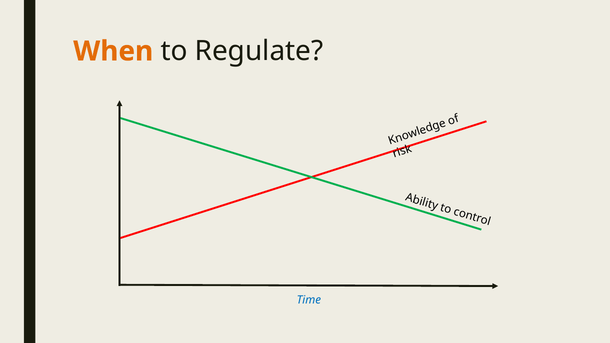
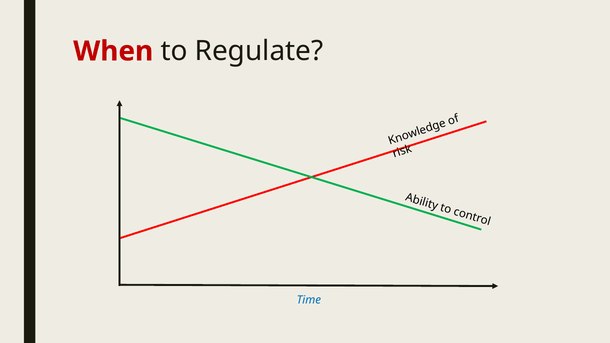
When colour: orange -> red
